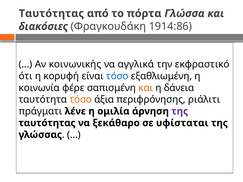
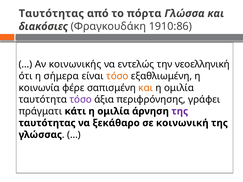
1914:86: 1914:86 -> 1910:86
αγγλικά: αγγλικά -> εντελώς
εκφραστικό: εκφραστικό -> νεοελληνική
κορυφή: κορυφή -> σήμερα
τόσο at (117, 76) colour: blue -> orange
δάνεια at (179, 88): δάνεια -> ομιλία
τόσο at (81, 100) colour: orange -> purple
ριάλιτι: ριάλιτι -> γράφει
λένε: λένε -> κάτι
υφίσταται: υφίσταται -> κοινωνική
